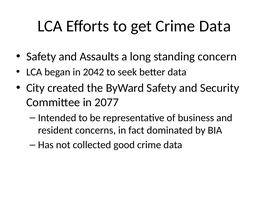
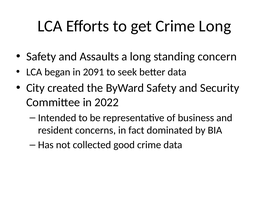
get Crime Data: Data -> Long
2042: 2042 -> 2091
2077: 2077 -> 2022
